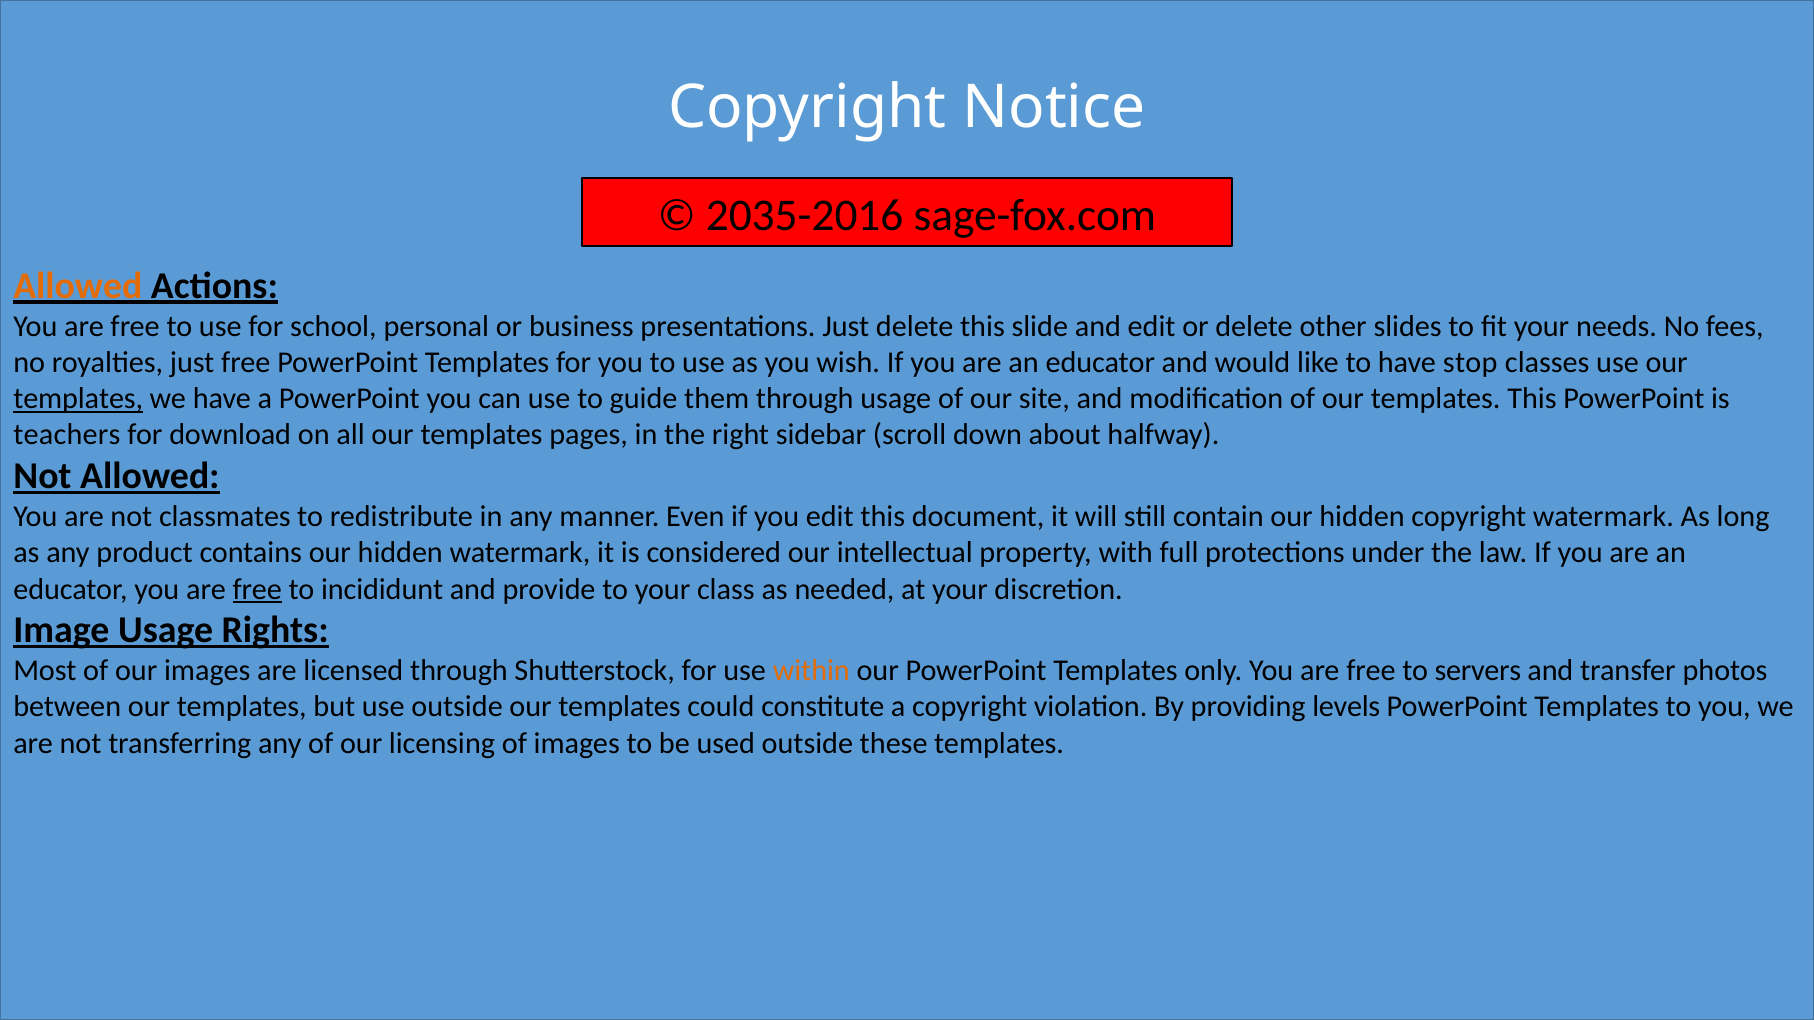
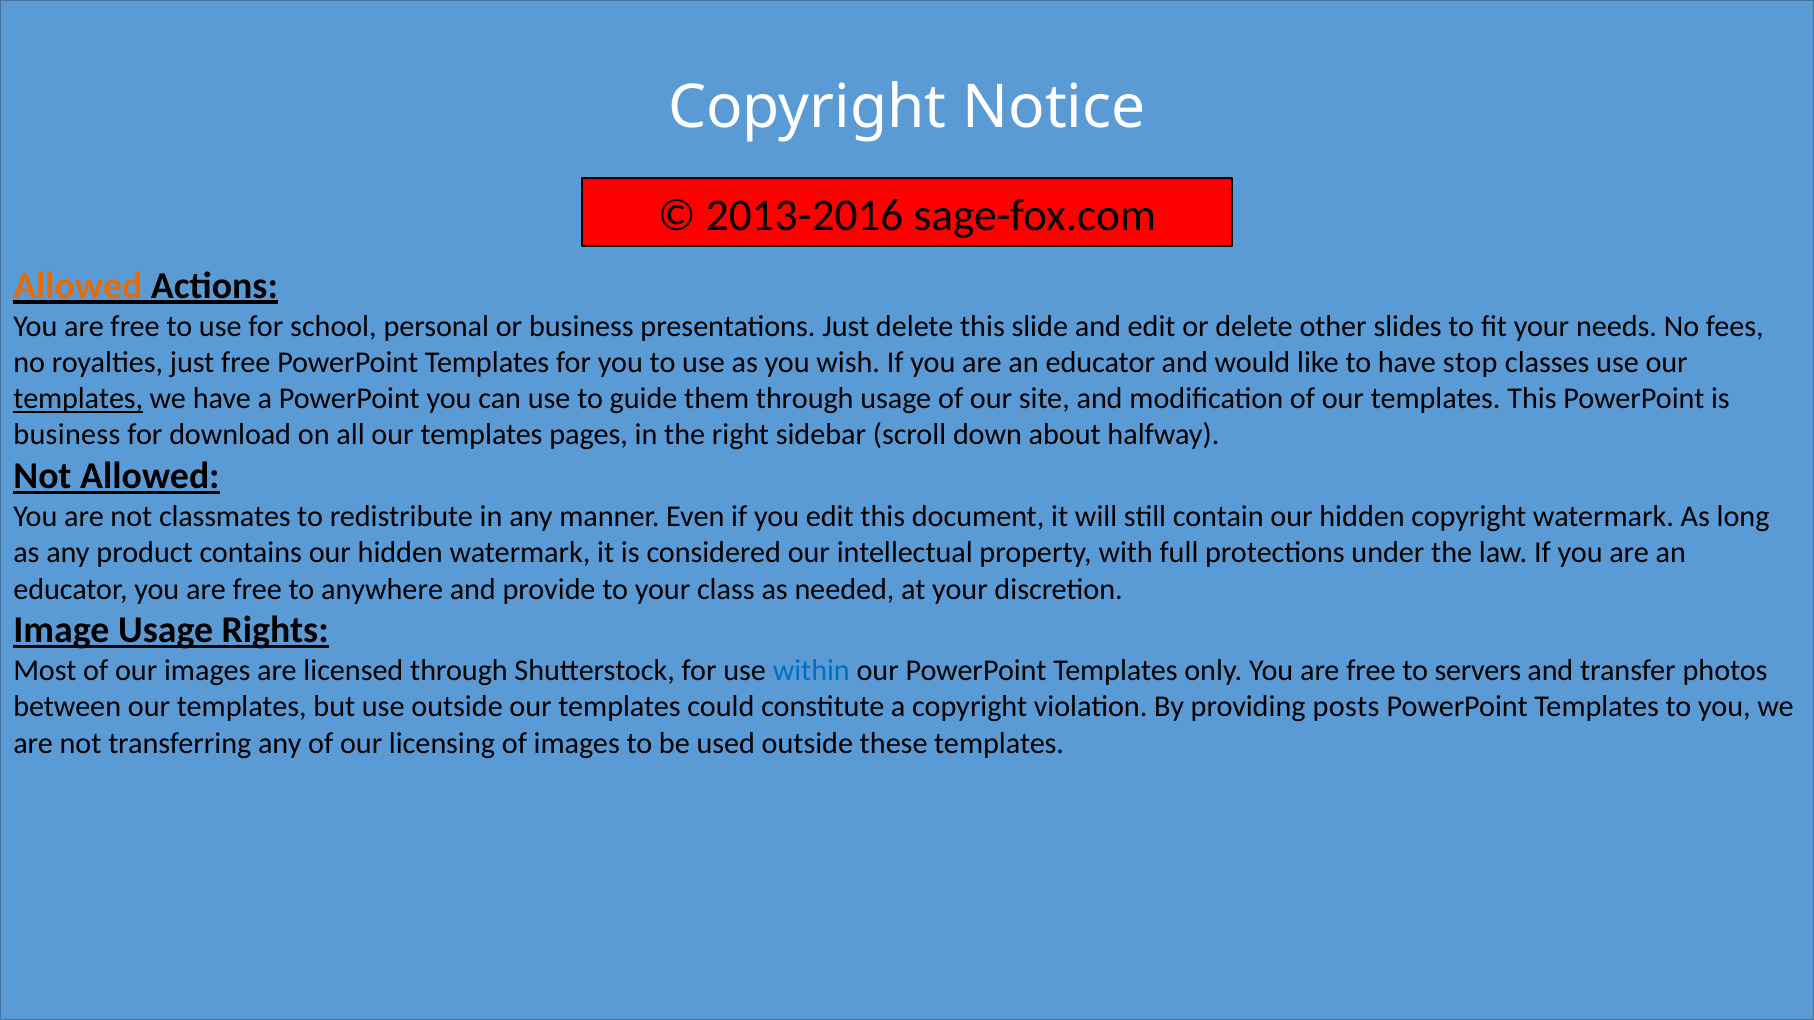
2035-2016: 2035-2016 -> 2013-2016
teachers at (67, 435): teachers -> business
free at (257, 589) underline: present -> none
incididunt: incididunt -> anywhere
within colour: orange -> blue
levels: levels -> posts
